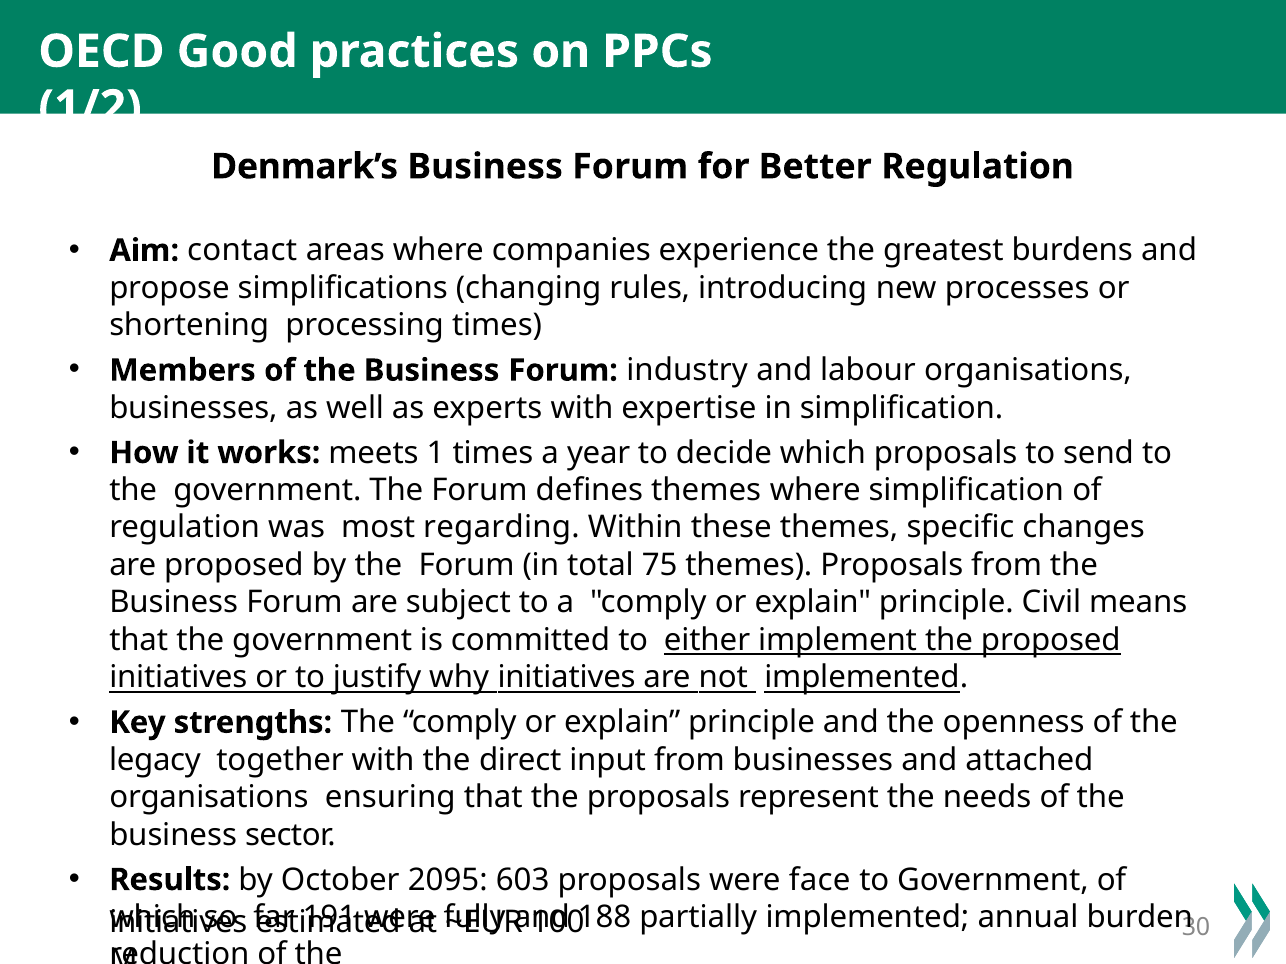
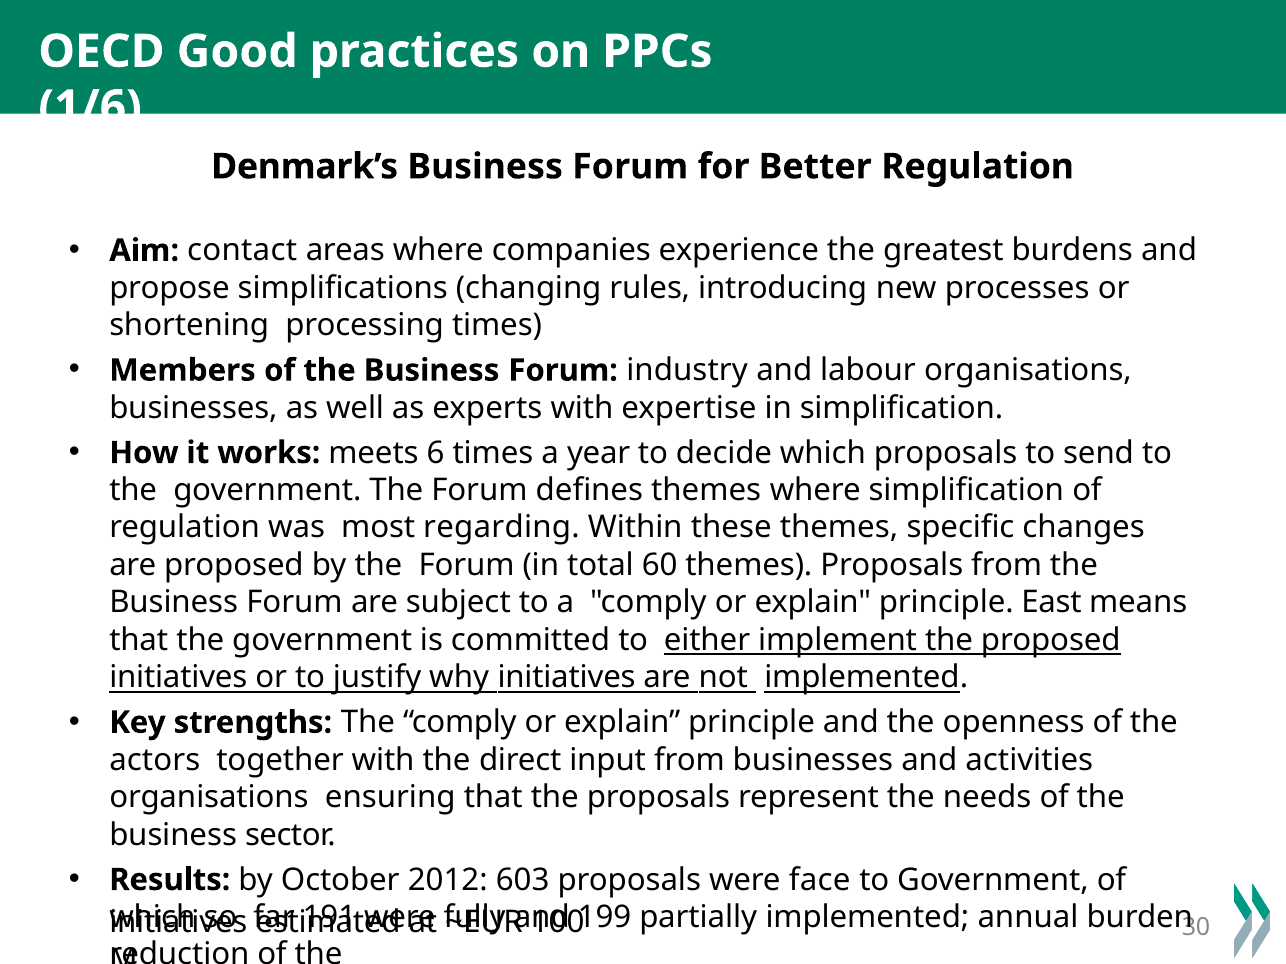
1/2: 1/2 -> 1/6
1: 1 -> 6
75: 75 -> 60
Civil: Civil -> East
legacy: legacy -> actors
attached: attached -> activities
2095: 2095 -> 2012
188: 188 -> 199
